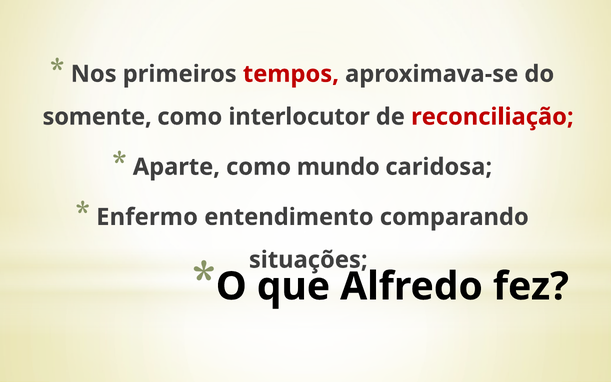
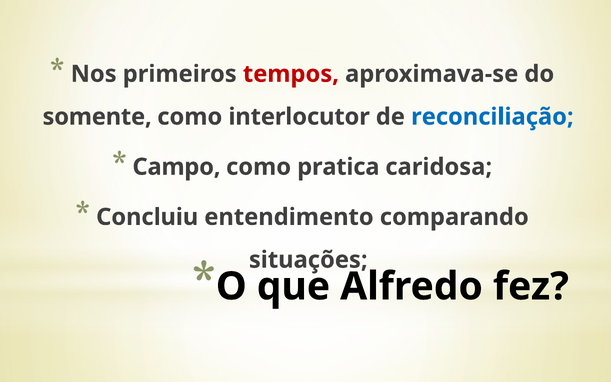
reconciliação colour: red -> blue
Aparte: Aparte -> Campo
mundo: mundo -> pratica
Enfermo: Enfermo -> Concluiu
